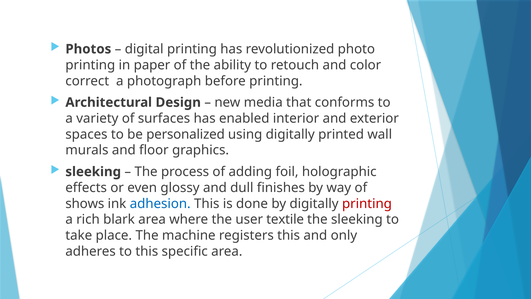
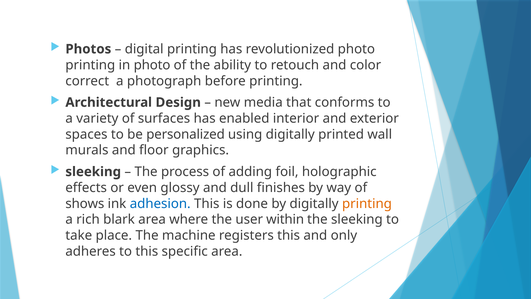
in paper: paper -> photo
printing at (367, 203) colour: red -> orange
textile: textile -> within
